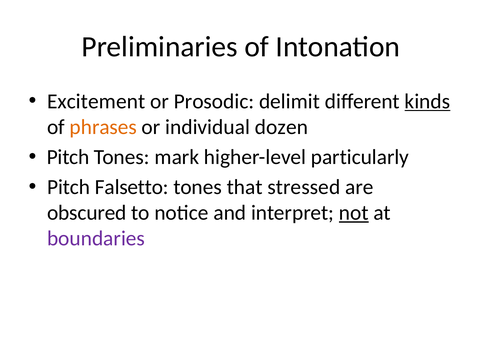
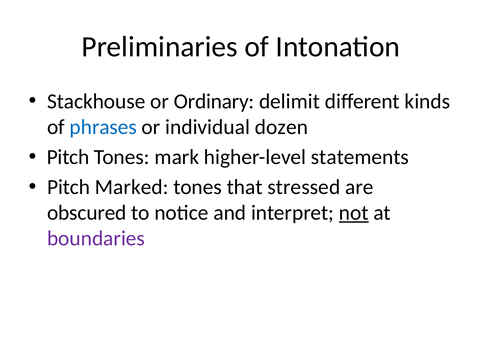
Excitement: Excitement -> Stackhouse
Prosodic: Prosodic -> Ordinary
kinds underline: present -> none
phrases colour: orange -> blue
particularly: particularly -> statements
Falsetto: Falsetto -> Marked
